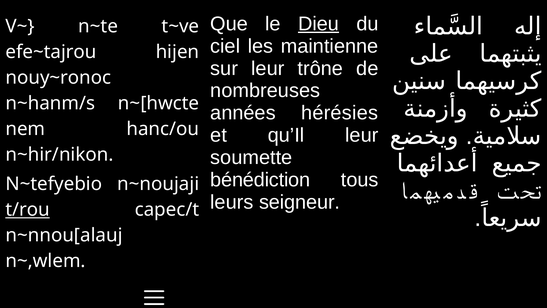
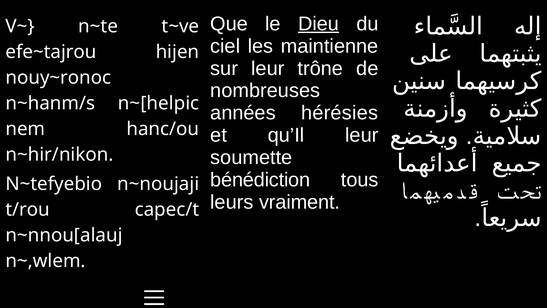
n~[hwcte: n~[hwcte -> n~[helpic
seigneur: seigneur -> vraiment
t/rou underline: present -> none
